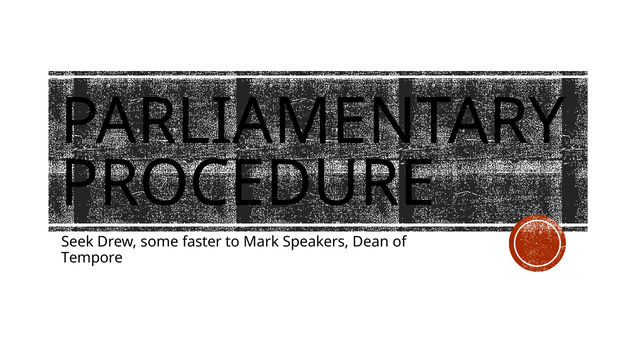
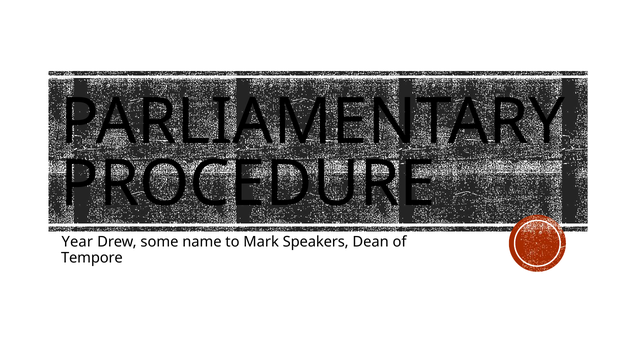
Seek: Seek -> Year
faster: faster -> name
